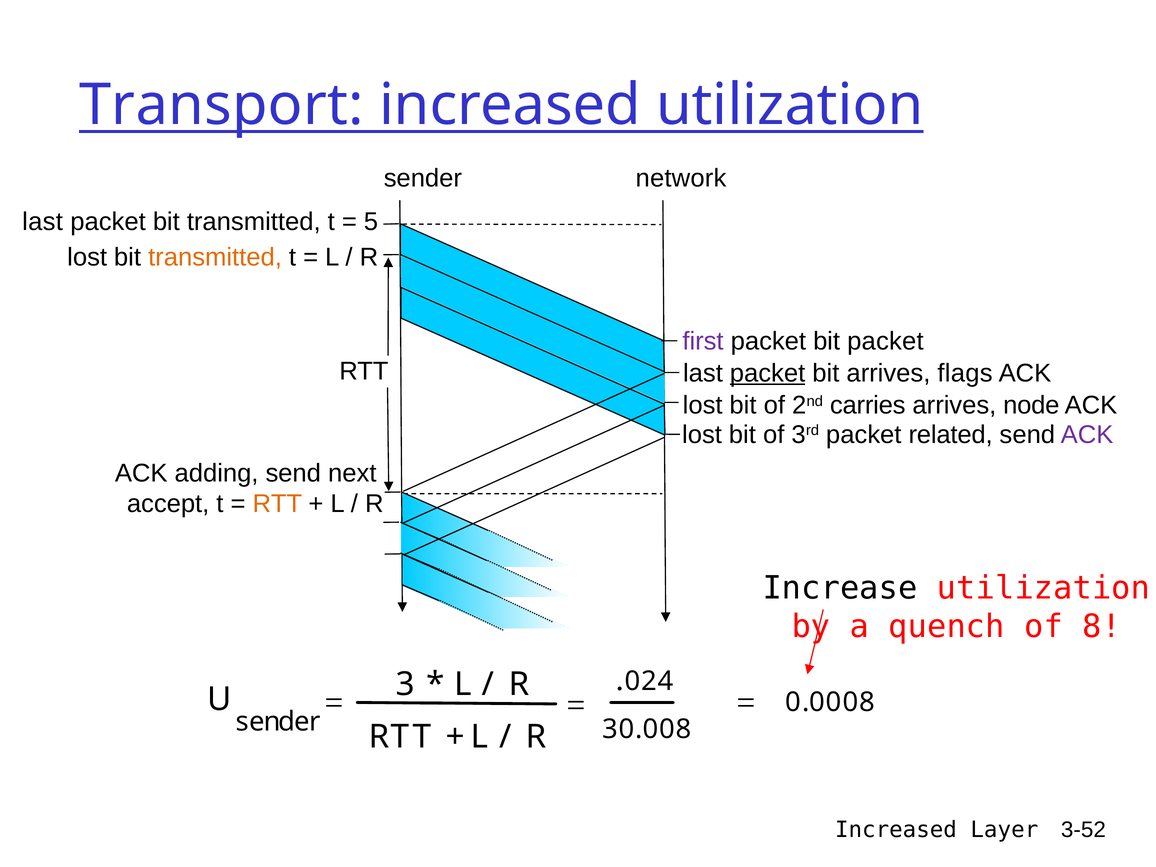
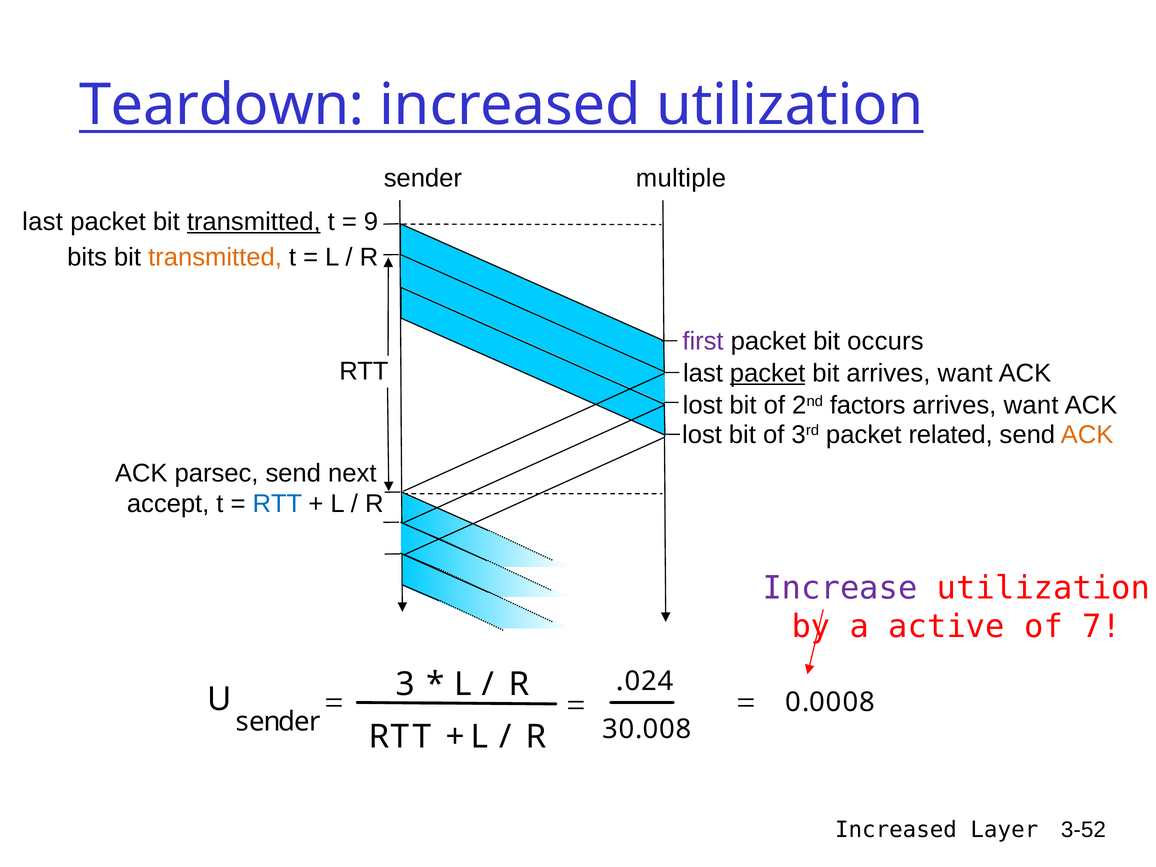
Transport: Transport -> Teardown
network: network -> multiple
transmitted at (254, 222) underline: none -> present
5: 5 -> 9
lost at (87, 257): lost -> bits
bit packet: packet -> occurs
bit arrives flags: flags -> want
carries: carries -> factors
node at (1031, 405): node -> want
ACK at (1087, 435) colour: purple -> orange
adding: adding -> parsec
RTT at (277, 504) colour: orange -> blue
Increase colour: black -> purple
quench: quench -> active
8: 8 -> 7
